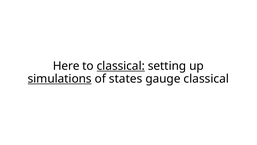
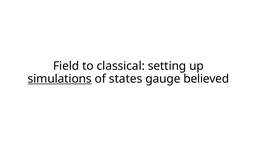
Here: Here -> Field
classical at (121, 66) underline: present -> none
gauge classical: classical -> believed
